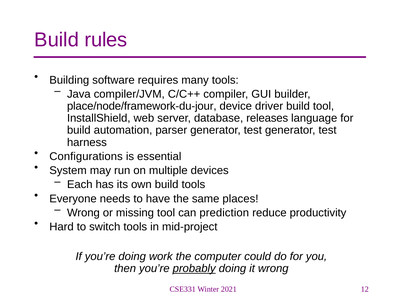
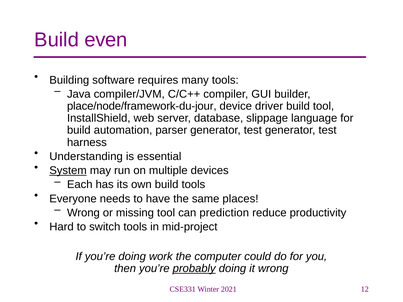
rules: rules -> even
releases: releases -> slippage
Configurations: Configurations -> Understanding
System underline: none -> present
